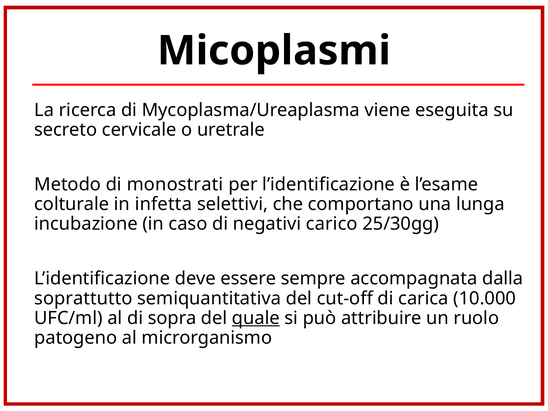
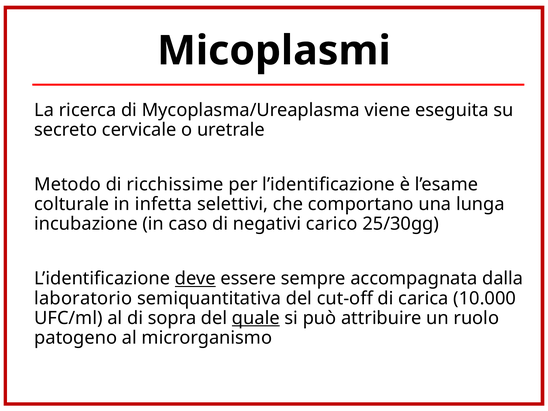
monostrati: monostrati -> ricchissime
deve underline: none -> present
soprattutto: soprattutto -> laboratorio
